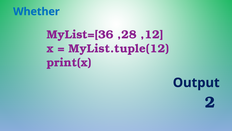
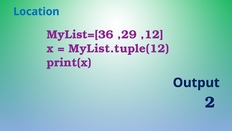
Whether: Whether -> Location
,28: ,28 -> ,29
